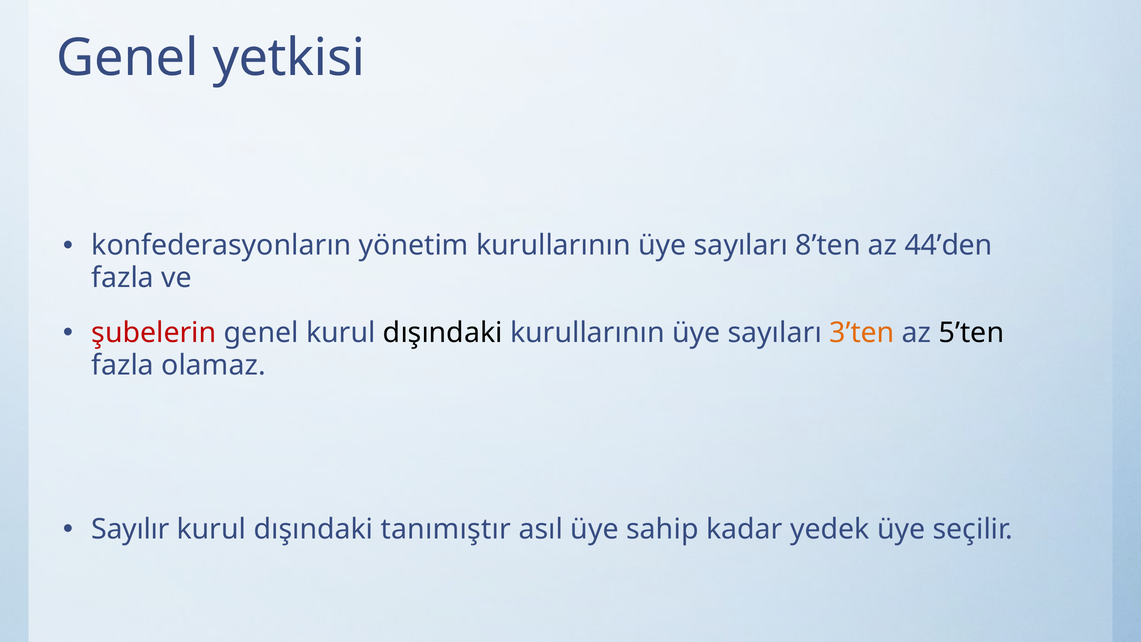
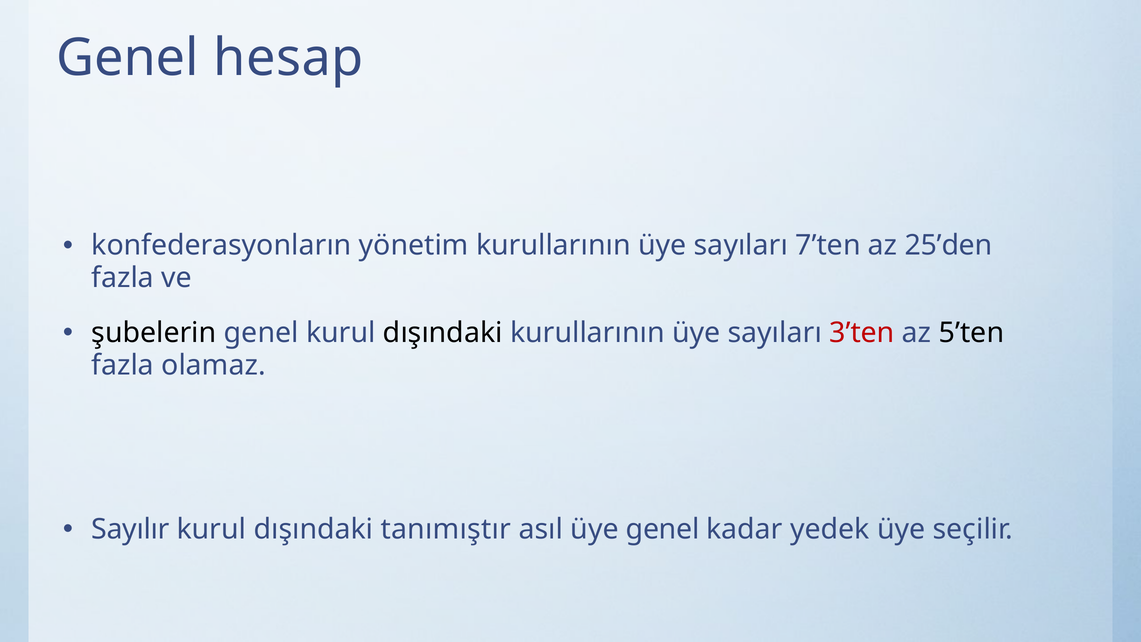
yetkisi: yetkisi -> hesap
8’ten: 8’ten -> 7’ten
44’den: 44’den -> 25’den
şubelerin colour: red -> black
3’ten colour: orange -> red
üye sahip: sahip -> genel
